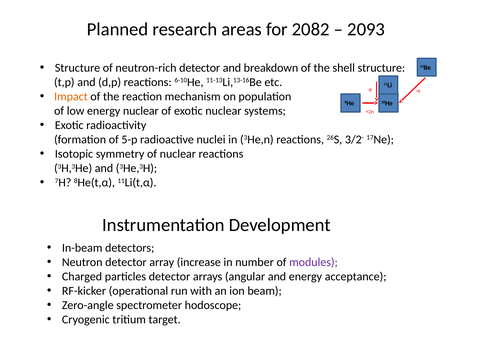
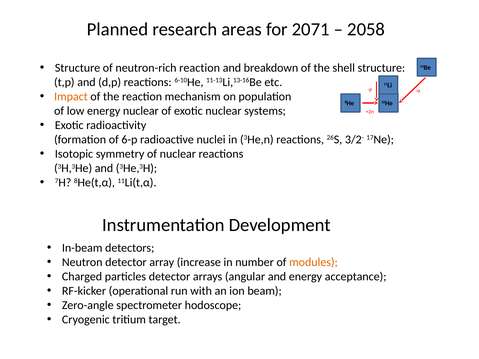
2082: 2082 -> 2071
2093: 2093 -> 2058
neutron-rich detector: detector -> reaction
5-p: 5-p -> 6-p
modules colour: purple -> orange
